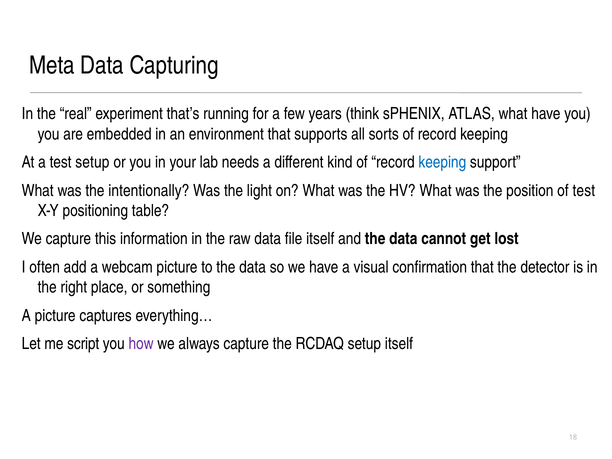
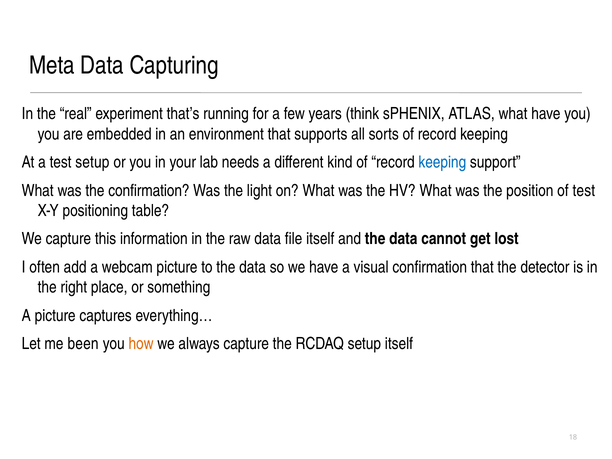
the intentionally: intentionally -> confirmation
script: script -> been
how colour: purple -> orange
